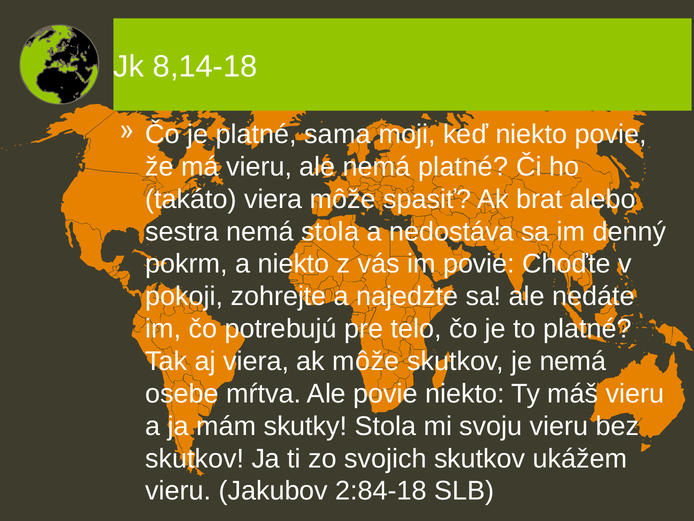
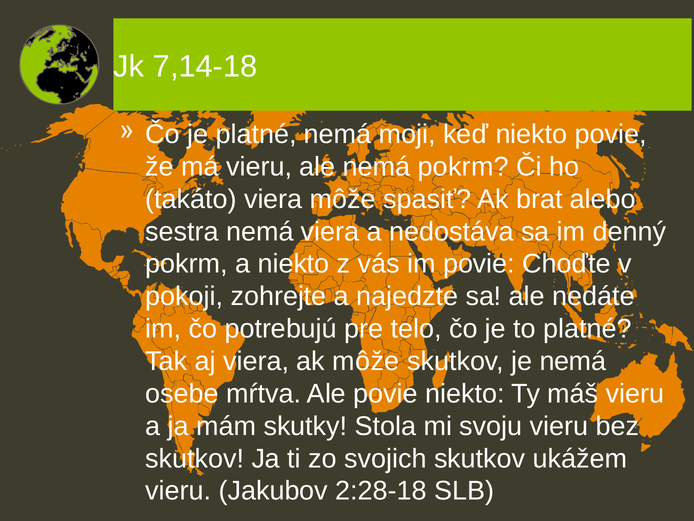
8,14-18: 8,14-18 -> 7,14-18
platné sama: sama -> nemá
nemá platné: platné -> pokrm
nemá stola: stola -> viera
2:84-18: 2:84-18 -> 2:28-18
